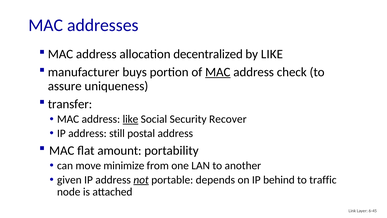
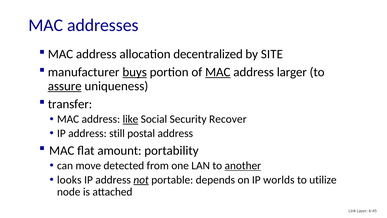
by LIKE: LIKE -> SITE
buys underline: none -> present
check: check -> larger
assure underline: none -> present
minimize: minimize -> detected
another underline: none -> present
given: given -> looks
behind: behind -> worlds
traffic: traffic -> utilize
